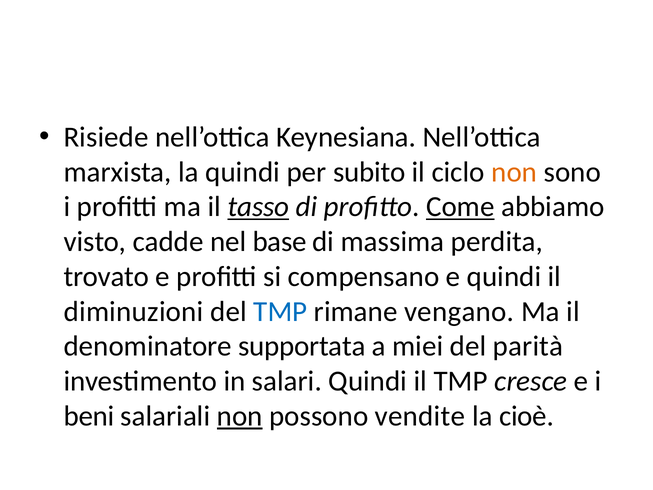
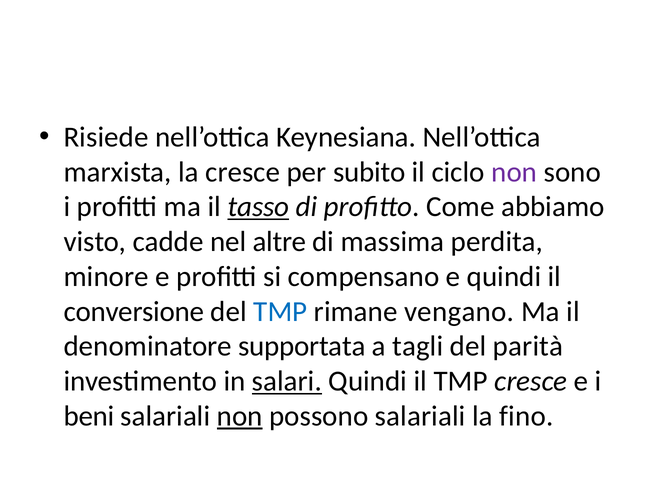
la quindi: quindi -> cresce
non at (514, 172) colour: orange -> purple
Come underline: present -> none
base: base -> altre
trovato: trovato -> minore
diminuzioni: diminuzioni -> conversione
miei: miei -> tagli
salari underline: none -> present
possono vendite: vendite -> salariali
cioè: cioè -> fino
